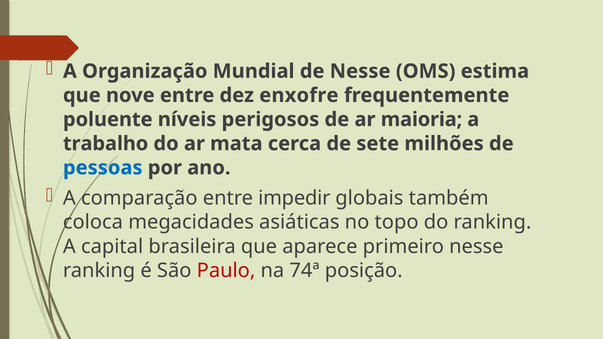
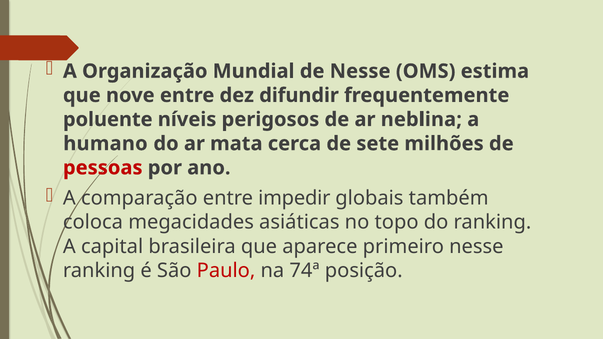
enxofre: enxofre -> difundir
maioria: maioria -> neblina
trabalho: trabalho -> humano
pessoas colour: blue -> red
